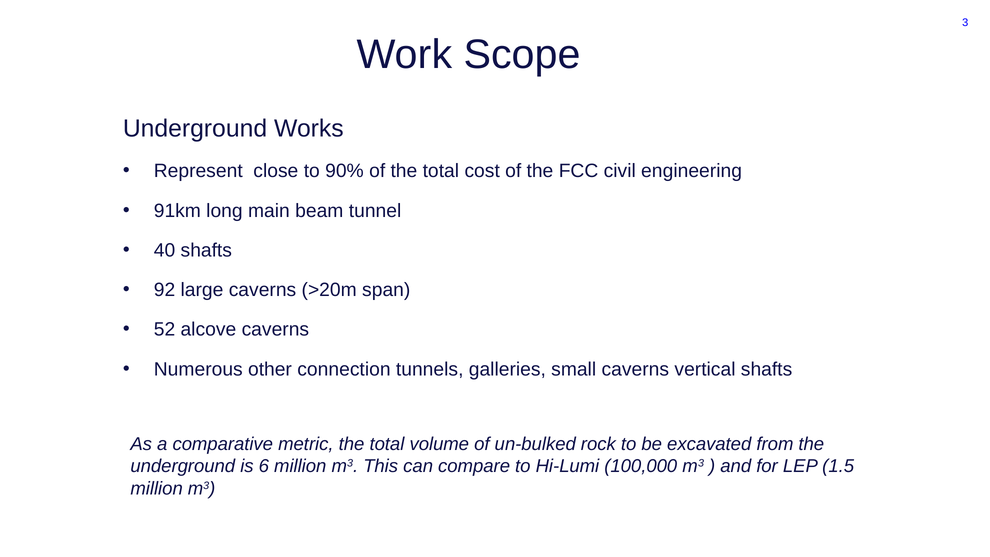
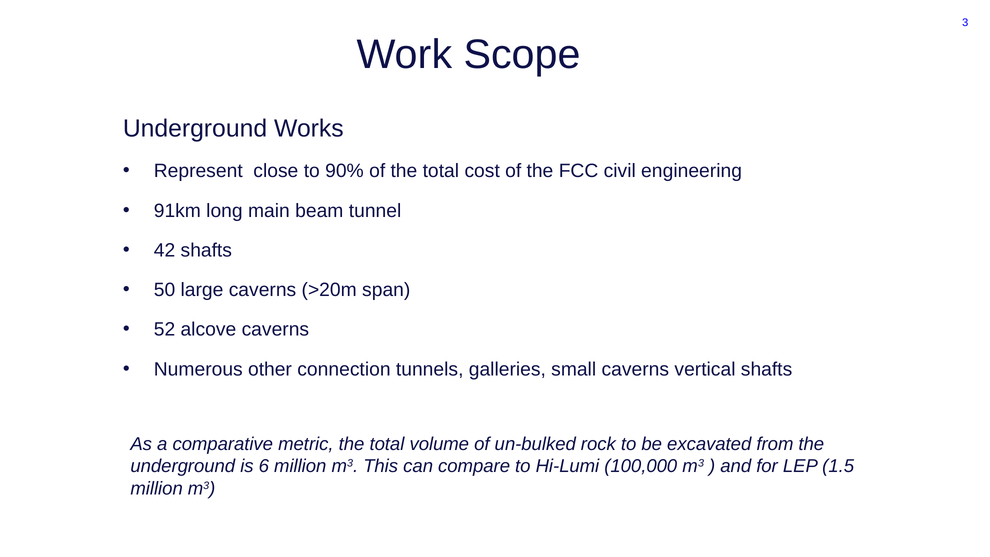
40: 40 -> 42
92: 92 -> 50
